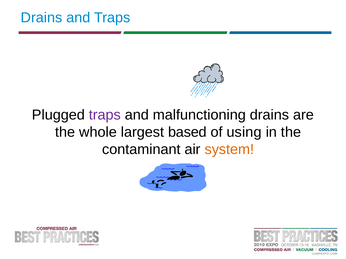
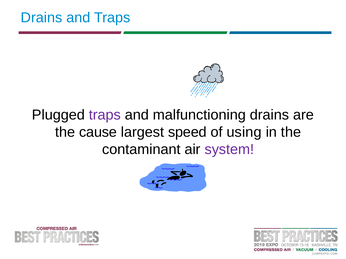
whole: whole -> cause
based: based -> speed
system colour: orange -> purple
